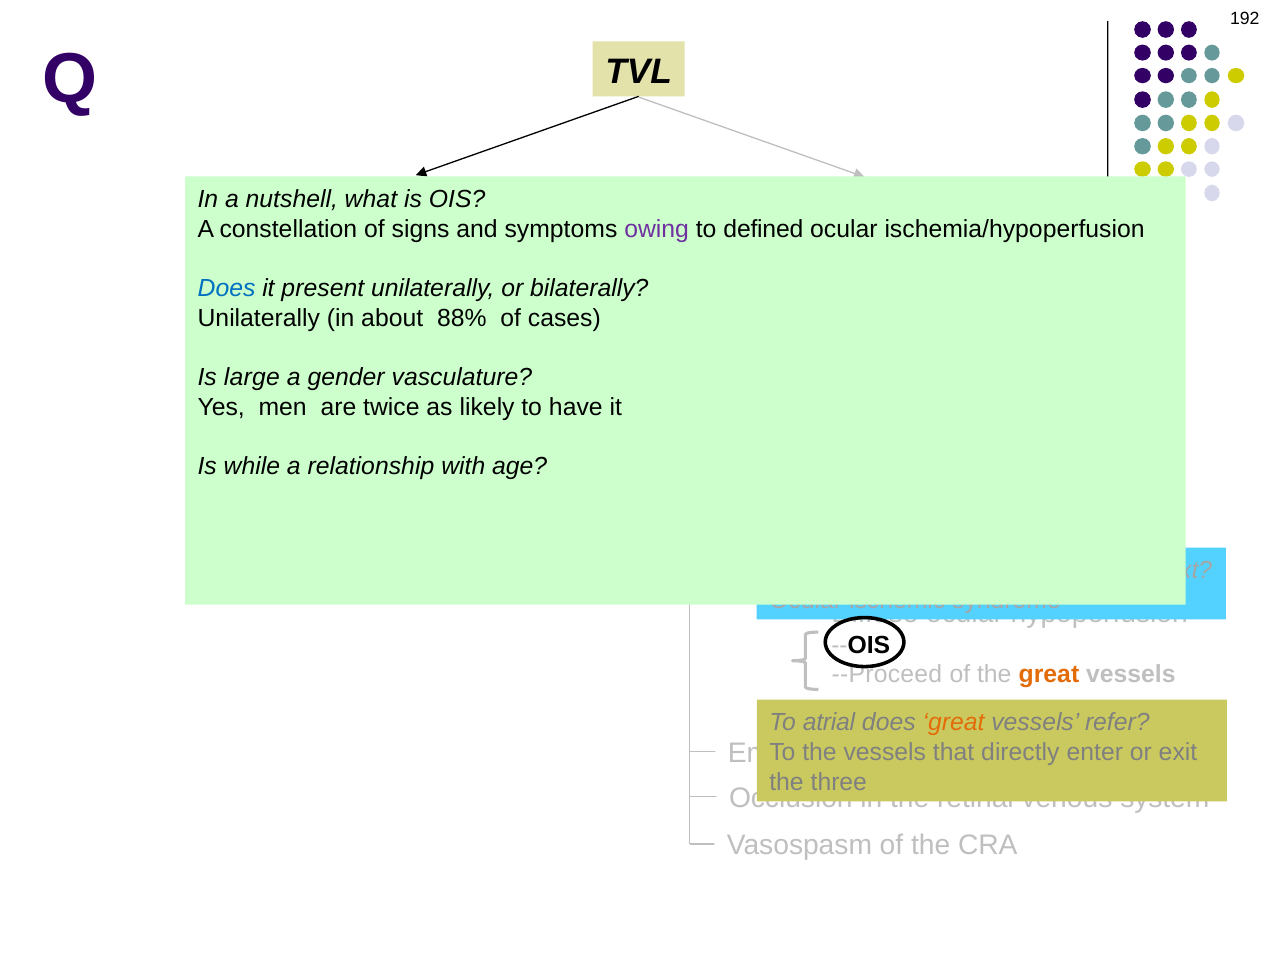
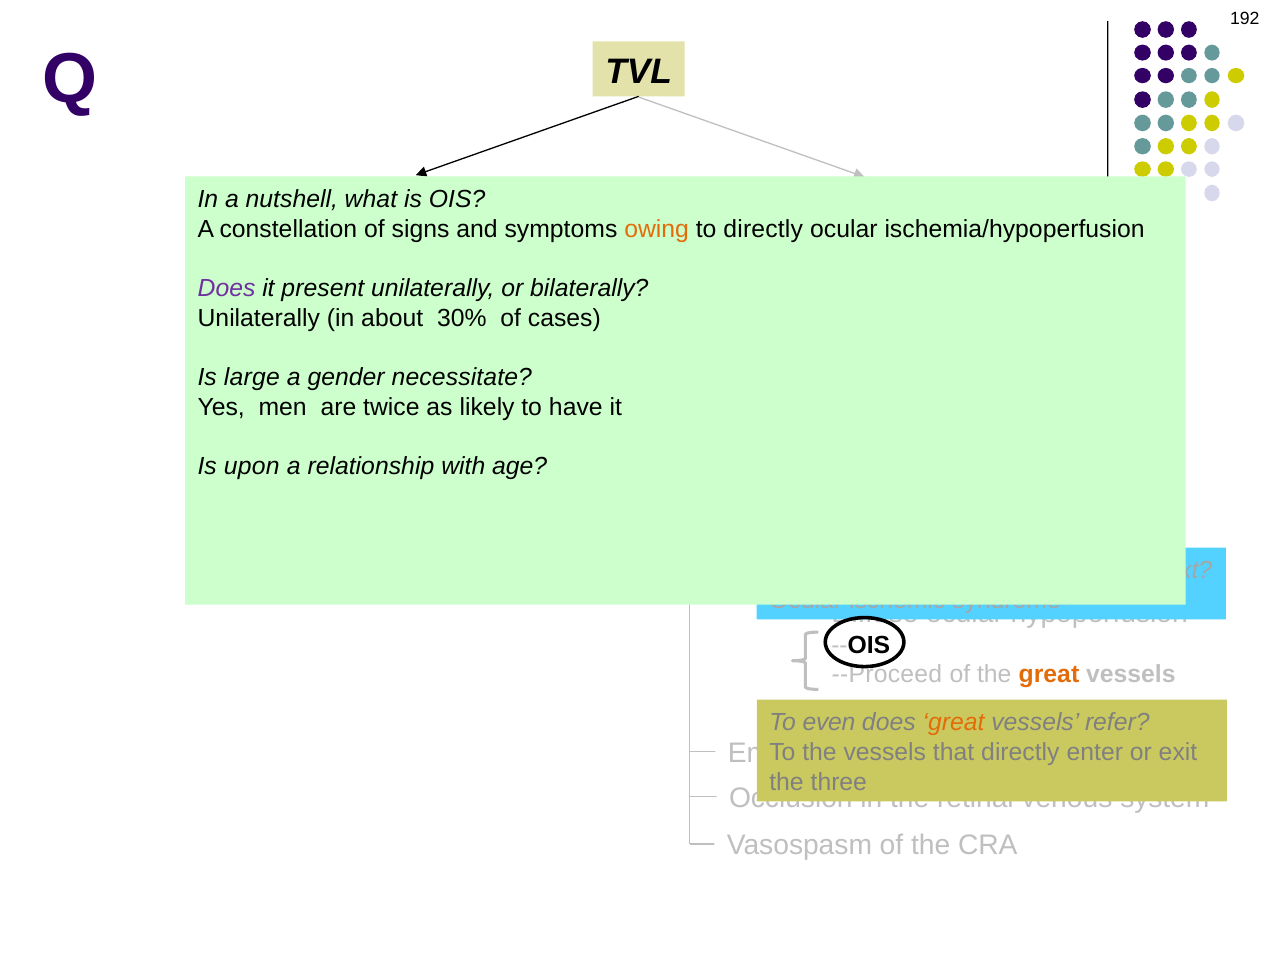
owing colour: purple -> orange
to defined: defined -> directly
Does at (227, 288) colour: blue -> purple
88%: 88% -> 30%
gender vasculature: vasculature -> necessitate
while: while -> upon
atrial: atrial -> even
